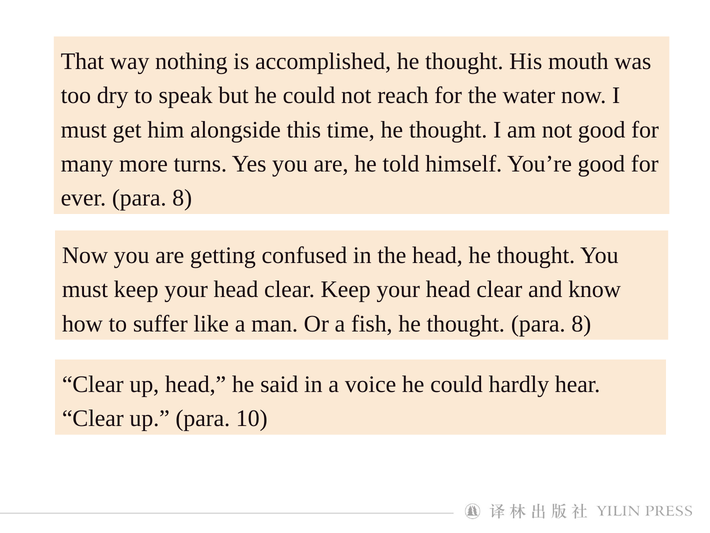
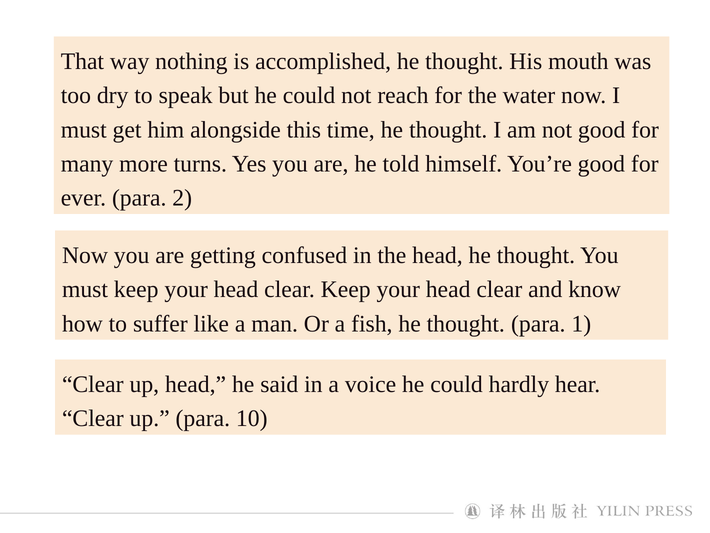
ever para 8: 8 -> 2
thought para 8: 8 -> 1
